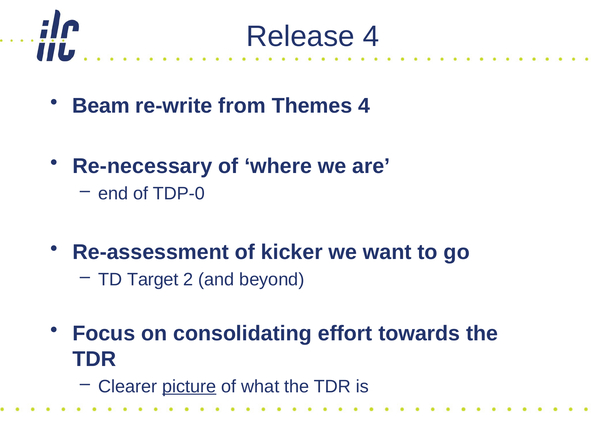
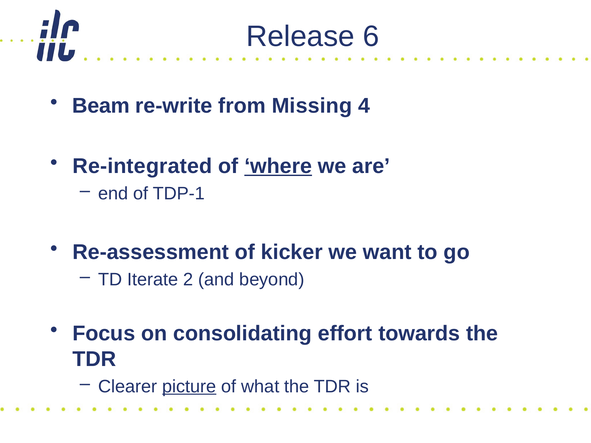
Release 4: 4 -> 6
Themes: Themes -> Missing
Re-necessary: Re-necessary -> Re-integrated
where underline: none -> present
TDP-0: TDP-0 -> TDP-1
Target: Target -> Iterate
